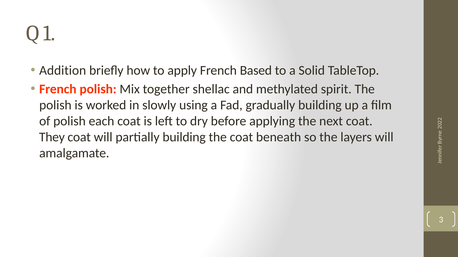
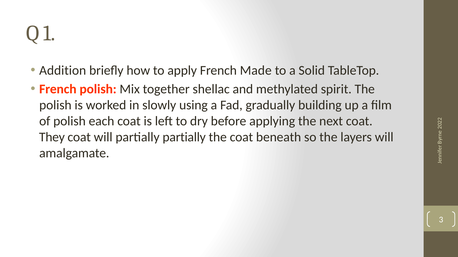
Based: Based -> Made
partially building: building -> partially
